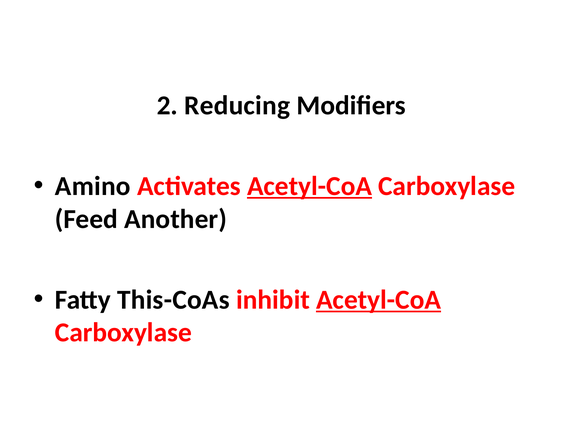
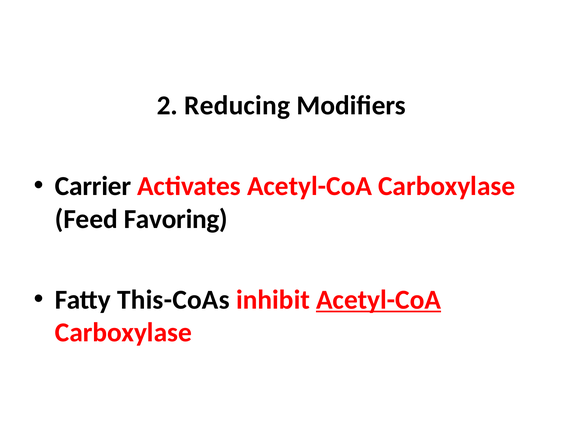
Amino: Amino -> Carrier
Acetyl-CoA at (309, 186) underline: present -> none
Another: Another -> Favoring
